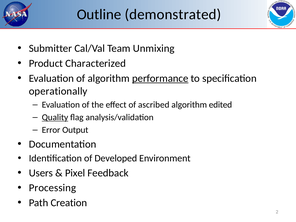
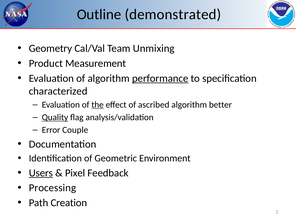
Submitter: Submitter -> Geometry
Characterized: Characterized -> Measurement
operationally: operationally -> characterized
the underline: none -> present
edited: edited -> better
Output: Output -> Couple
Developed: Developed -> Geometric
Users underline: none -> present
